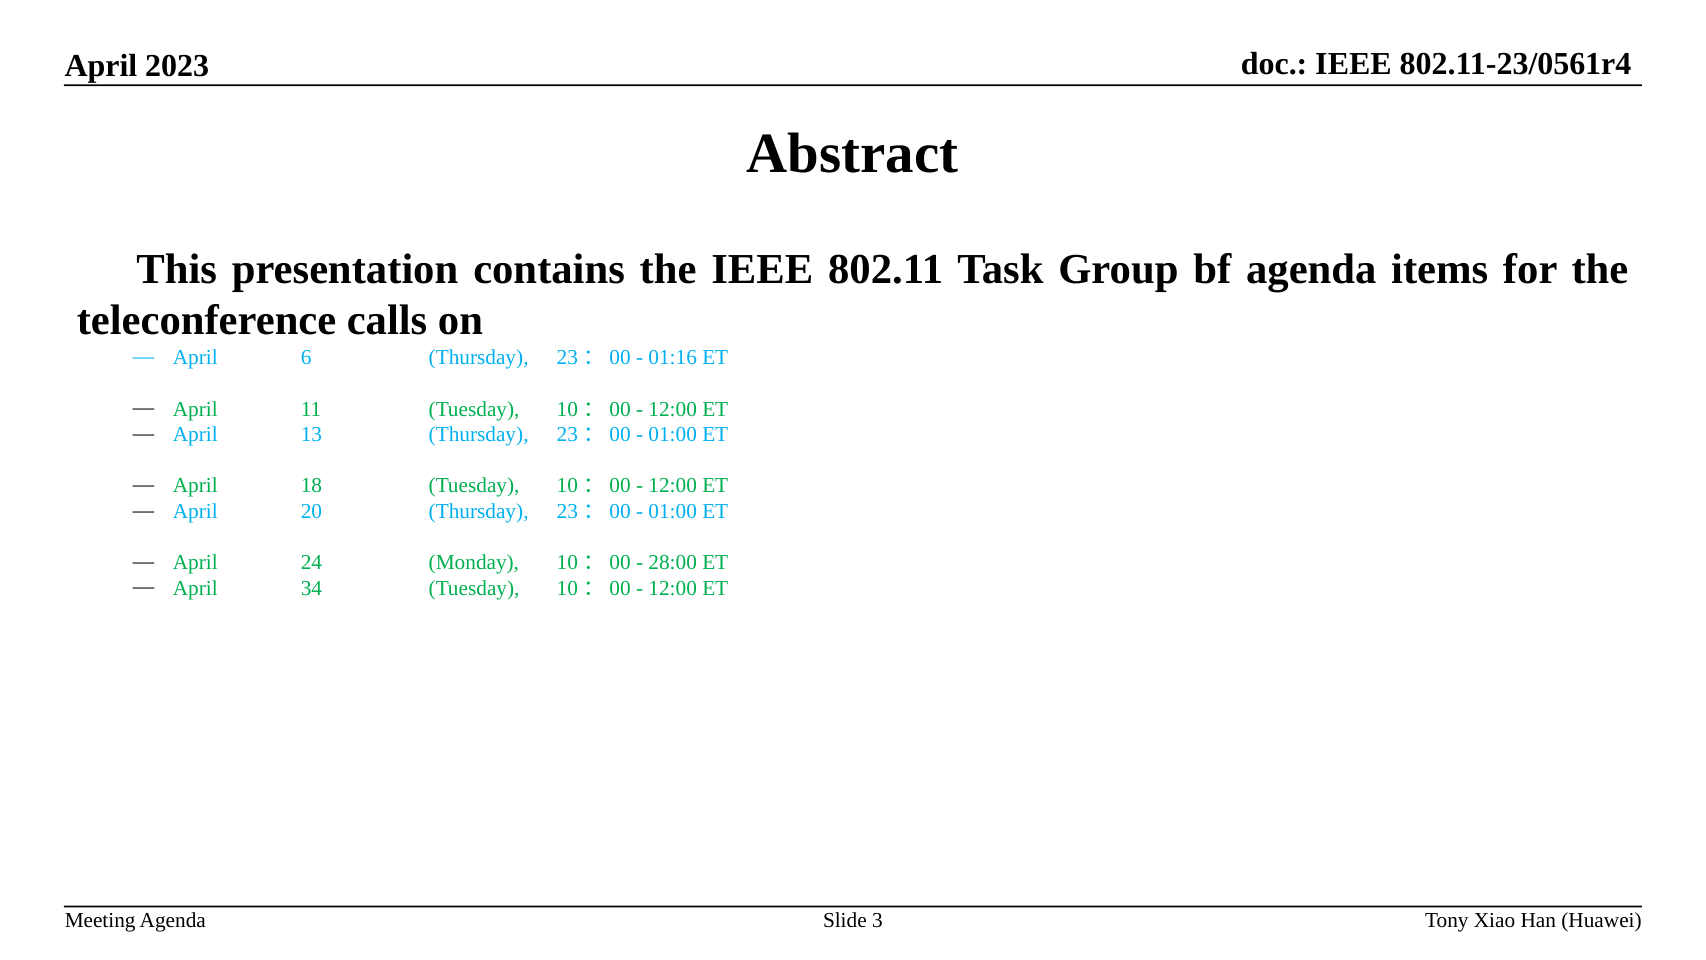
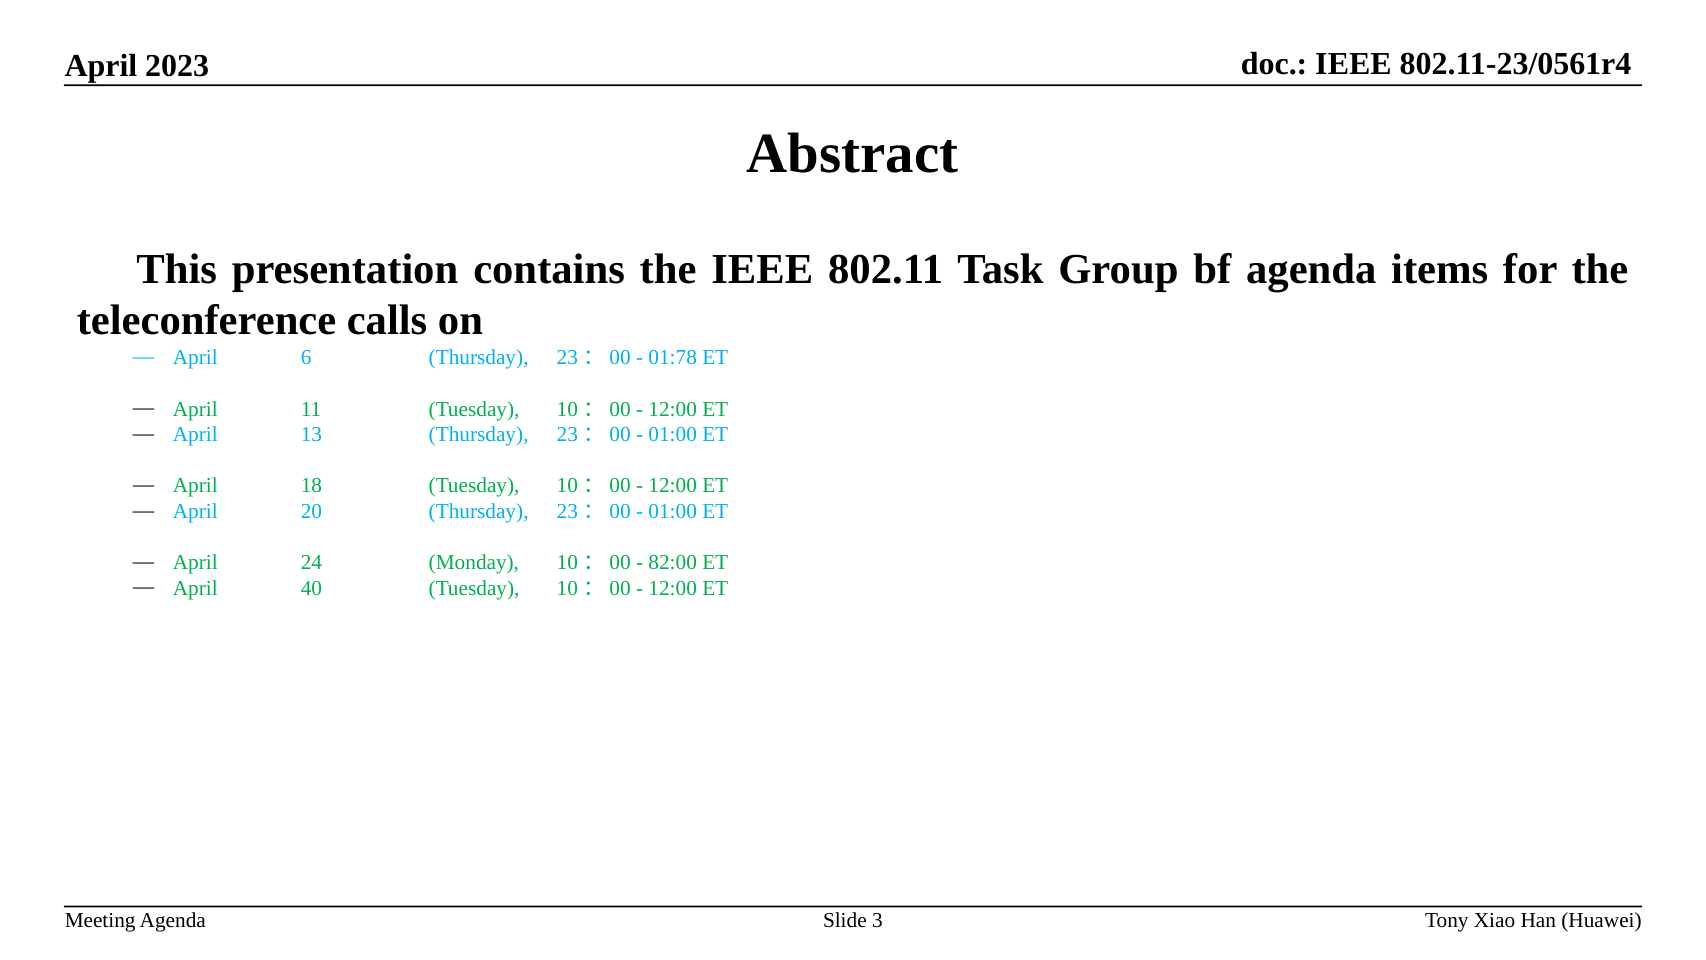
01:16: 01:16 -> 01:78
28:00: 28:00 -> 82:00
34: 34 -> 40
